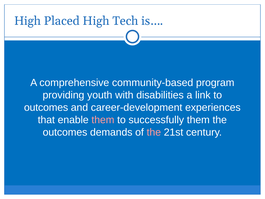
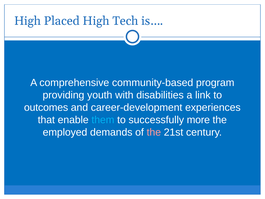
them at (103, 120) colour: pink -> light blue
successfully them: them -> more
outcomes at (65, 132): outcomes -> employed
